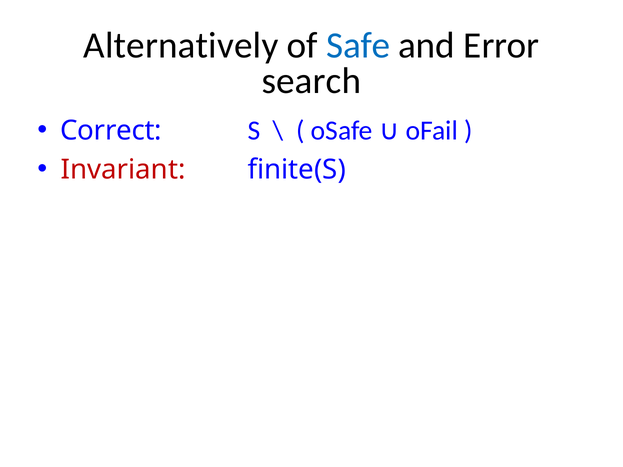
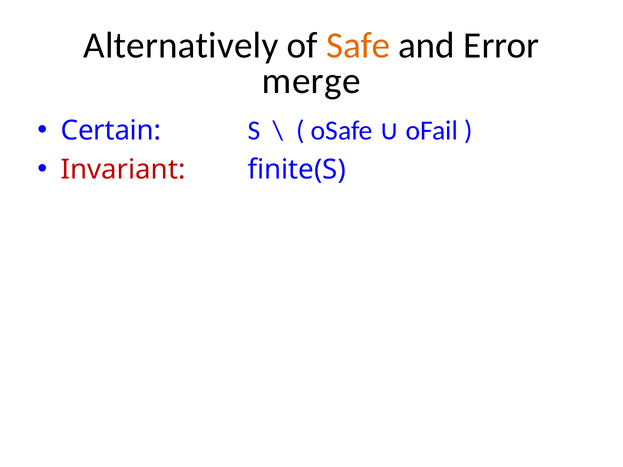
Safe colour: blue -> orange
search: search -> merge
Correct: Correct -> Certain
